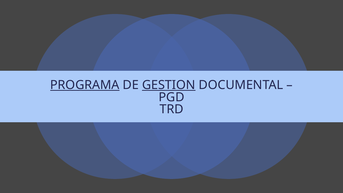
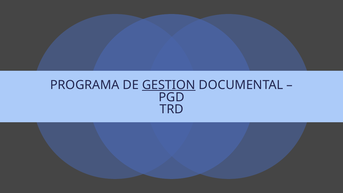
PROGRAMA underline: present -> none
